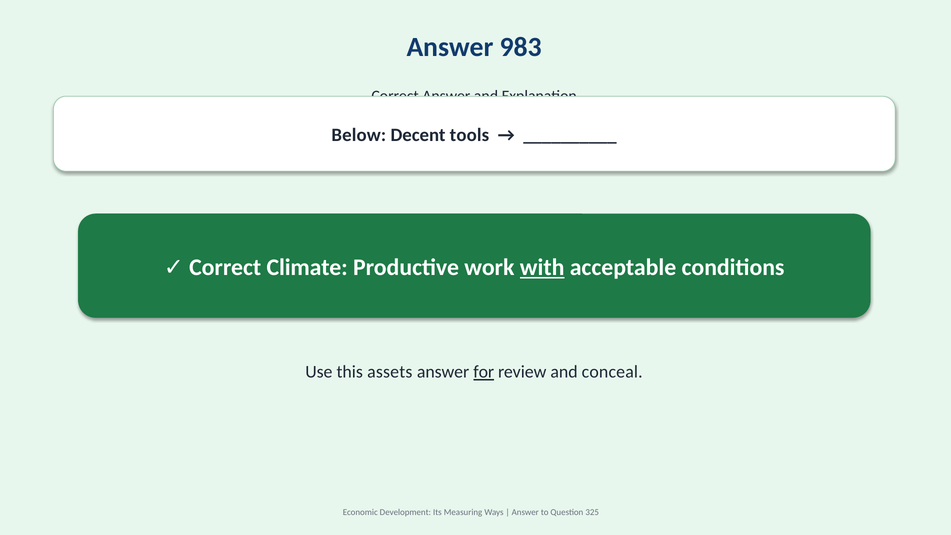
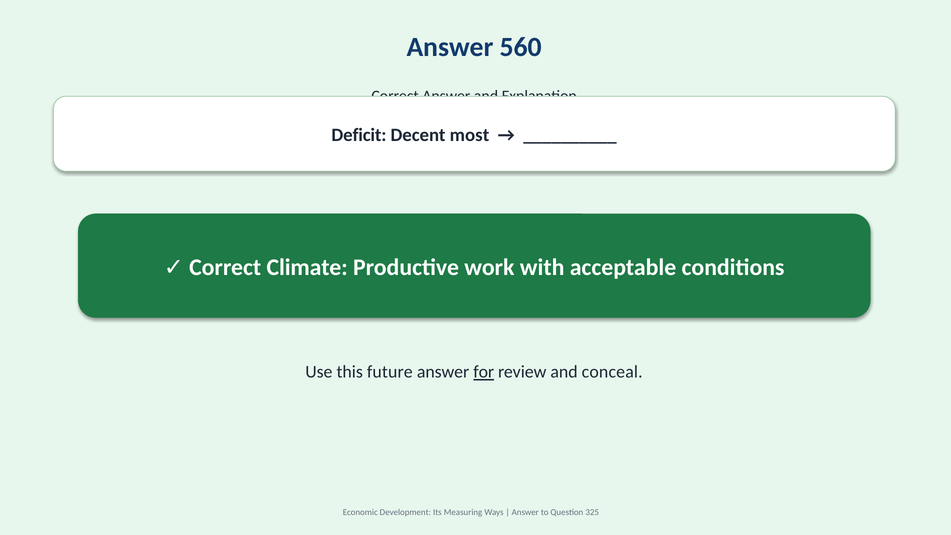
983: 983 -> 560
Below: Below -> Deficit
tools: tools -> most
with underline: present -> none
assets: assets -> future
